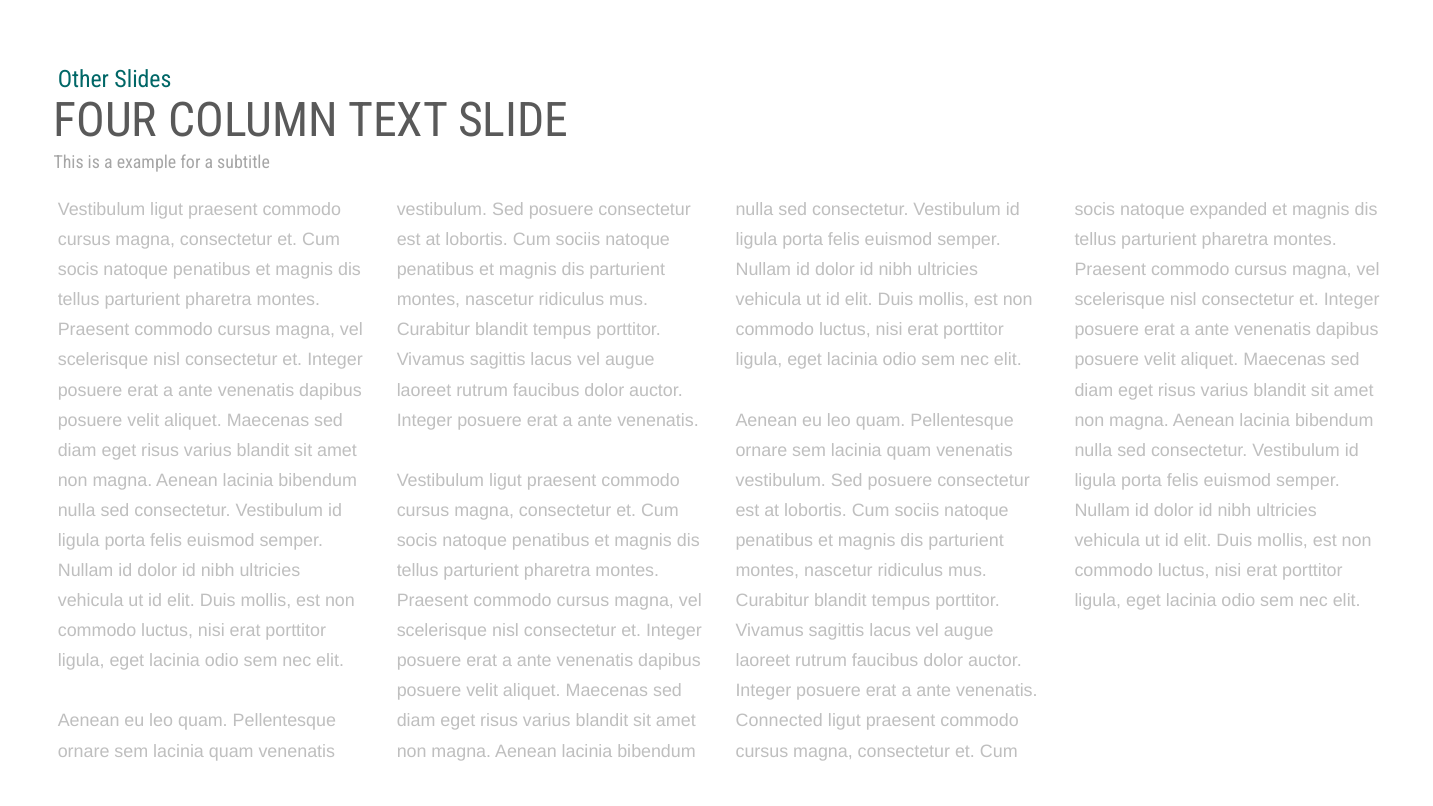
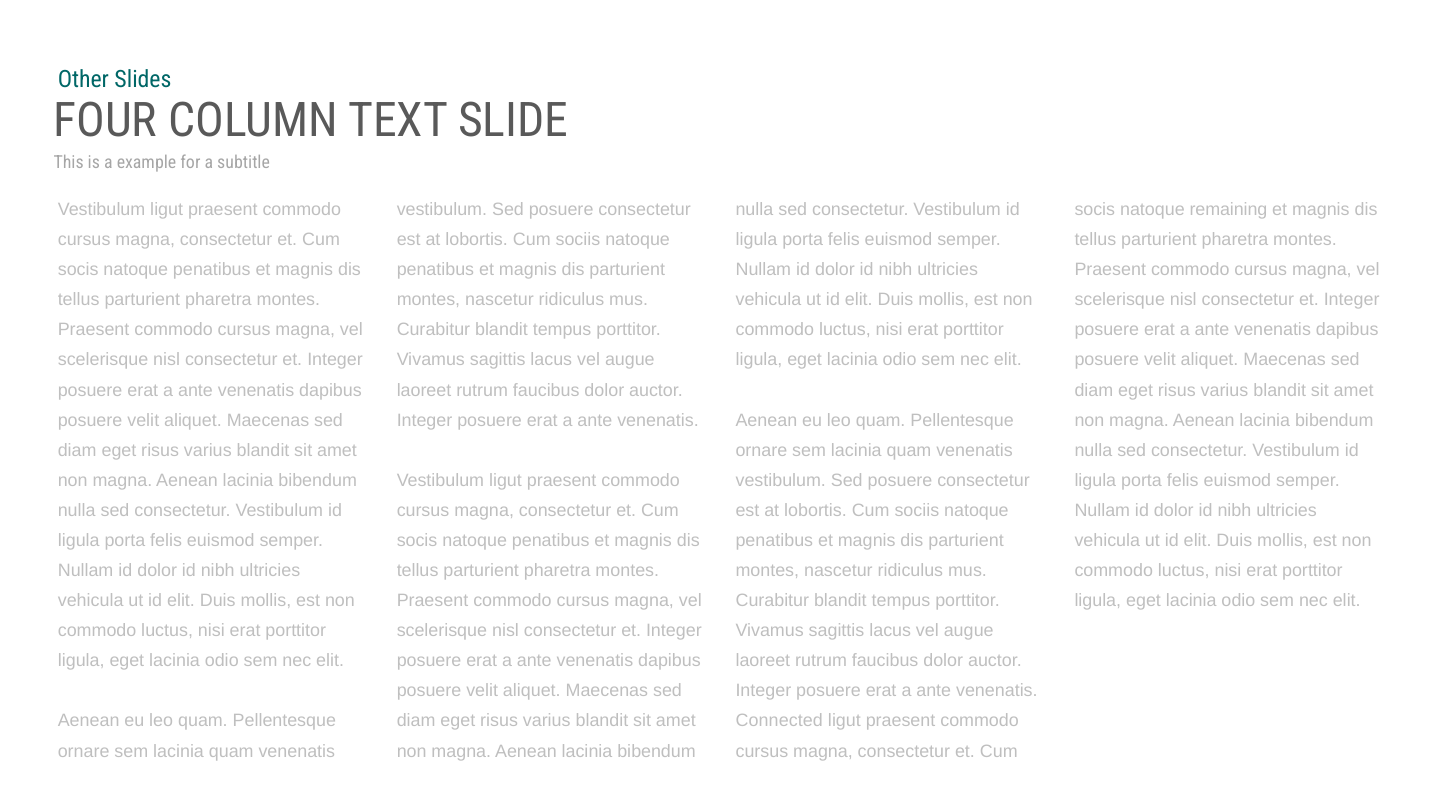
expanded: expanded -> remaining
